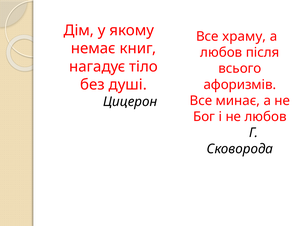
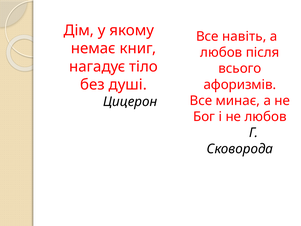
храму: храму -> навіть
